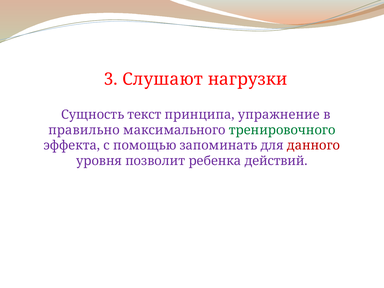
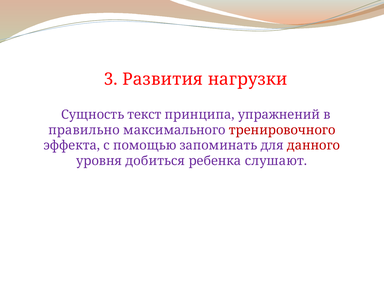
Слушают: Слушают -> Развития
упражнение: упражнение -> упражнений
тренировочного colour: green -> red
позволит: позволит -> добиться
действий: действий -> слушают
